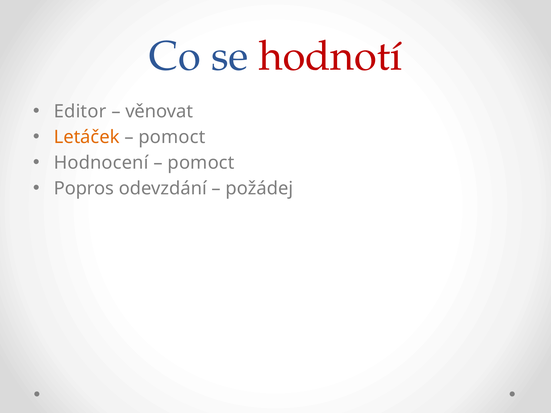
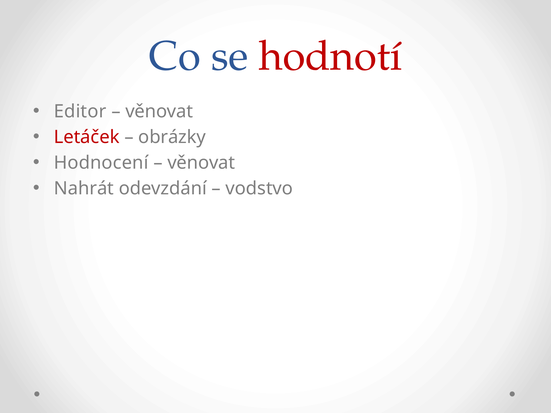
Letáček colour: orange -> red
pomoct at (172, 137): pomoct -> obrázky
pomoct at (201, 163): pomoct -> věnovat
Popros: Popros -> Nahrát
požádej: požádej -> vodstvo
